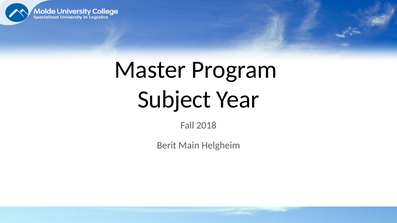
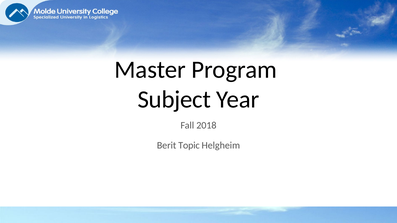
Main: Main -> Topic
